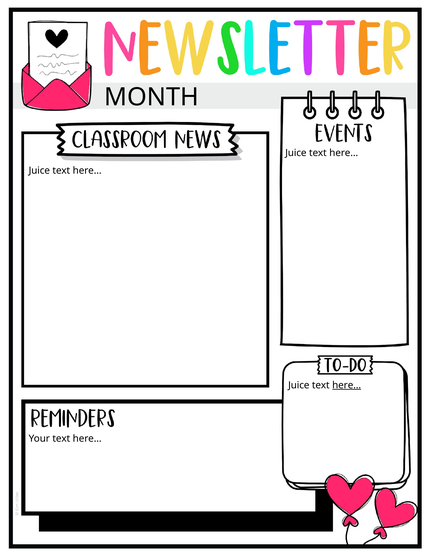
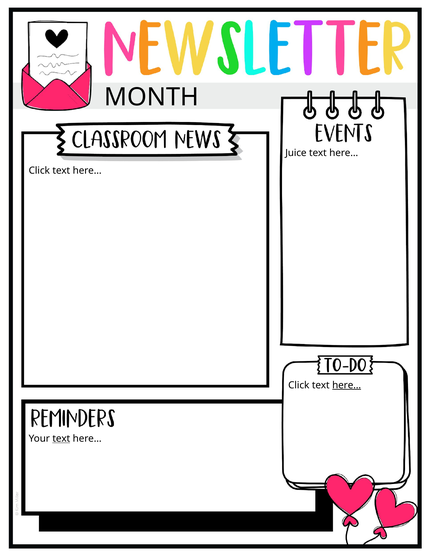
Juice at (39, 171): Juice -> Click
Juice at (299, 385): Juice -> Click
text at (61, 439) underline: none -> present
